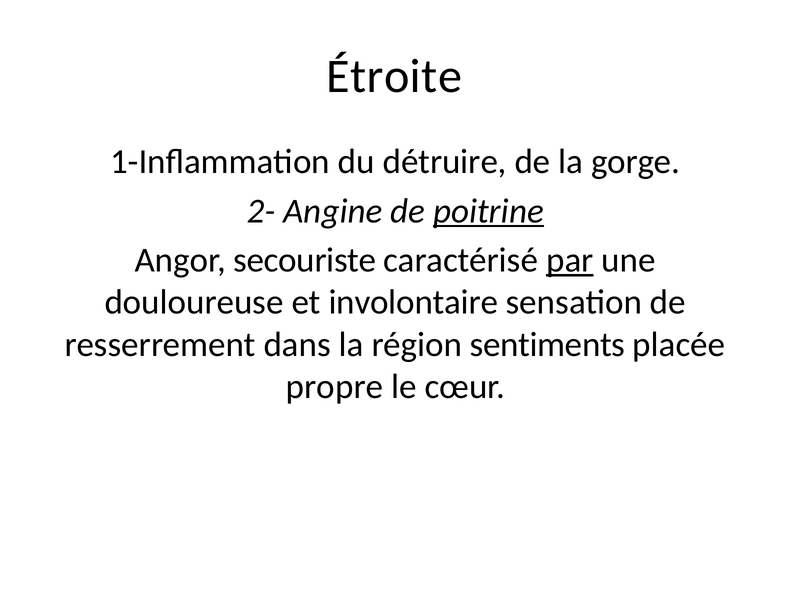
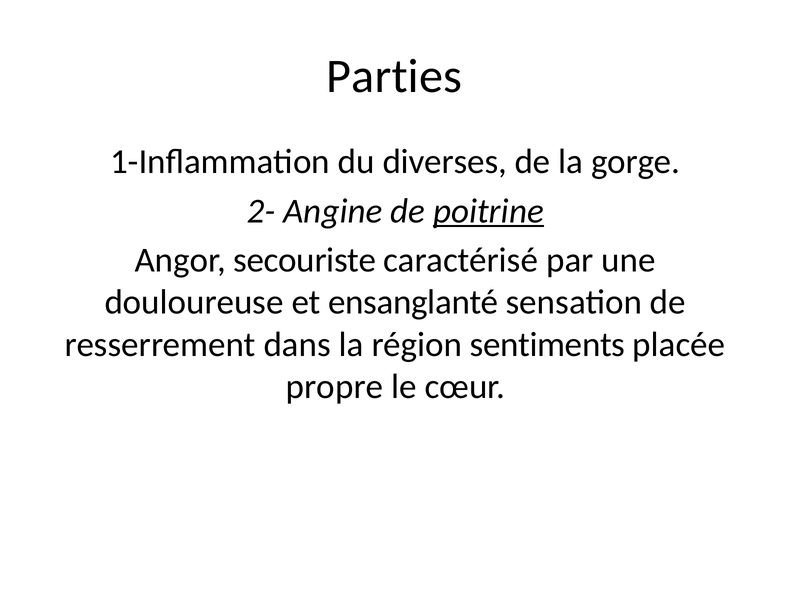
Étroite: Étroite -> Parties
détruire: détruire -> diverses
par underline: present -> none
involontaire: involontaire -> ensanglanté
